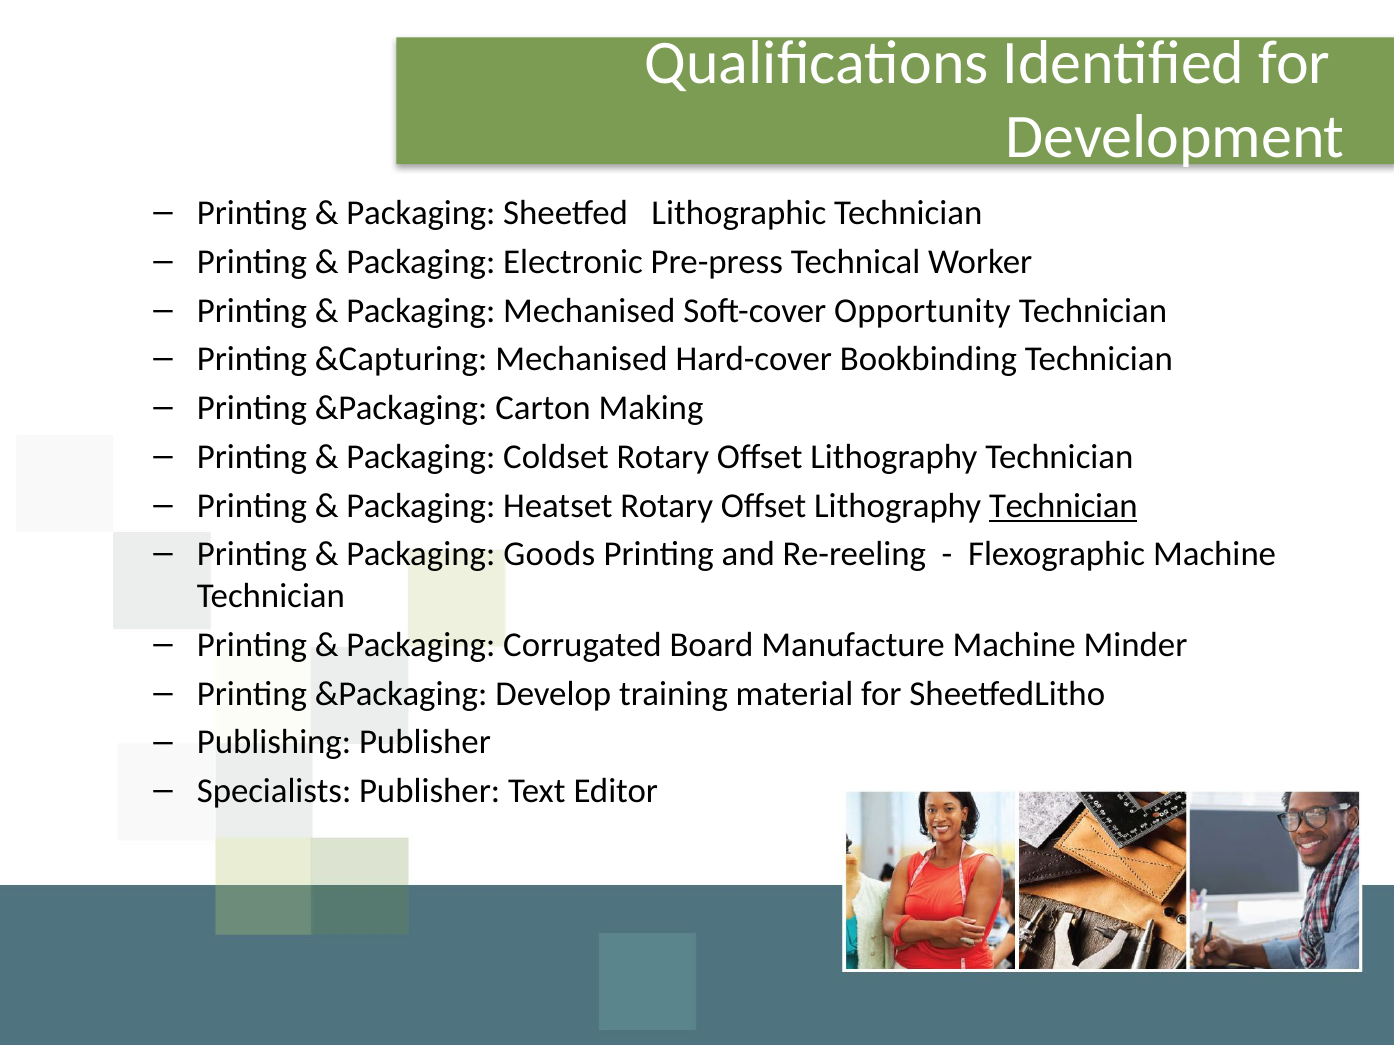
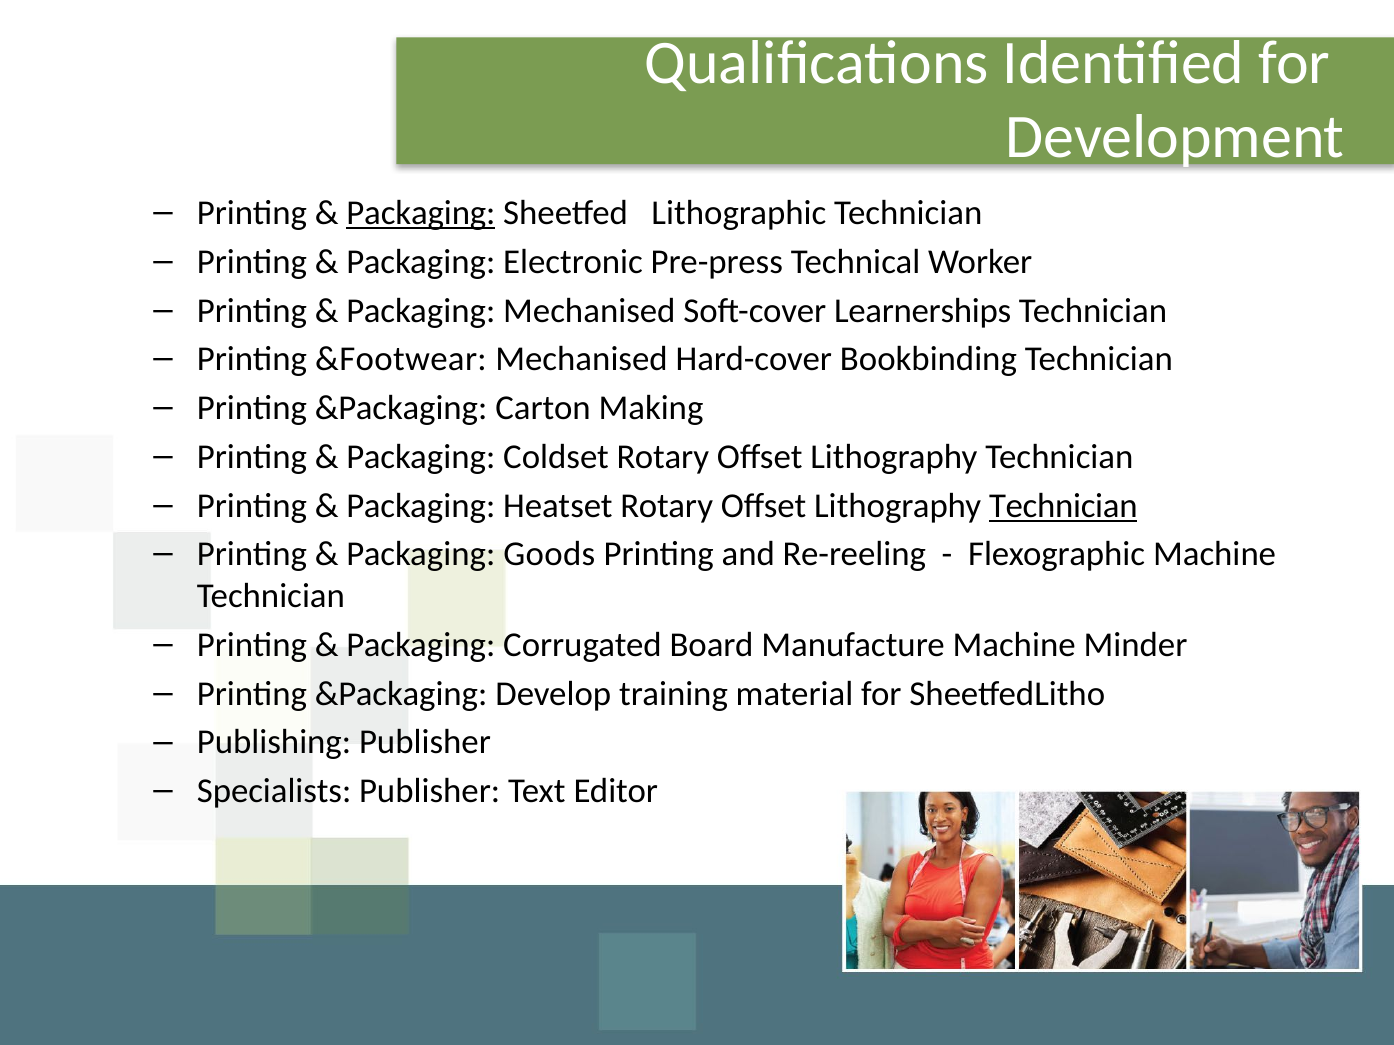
Packaging at (421, 213) underline: none -> present
Opportunity: Opportunity -> Learnerships
&Capturing: &Capturing -> &Footwear
